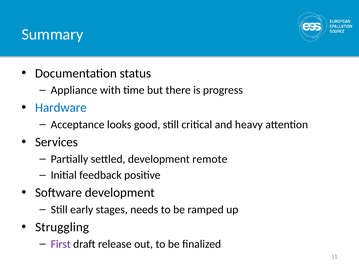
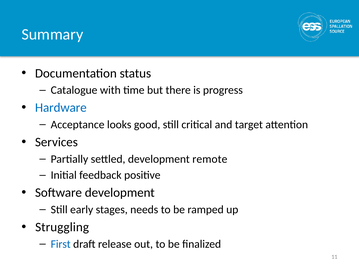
Appliance: Appliance -> Catalogue
heavy: heavy -> target
First colour: purple -> blue
